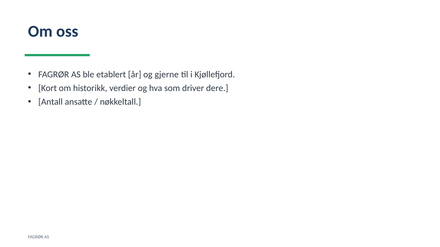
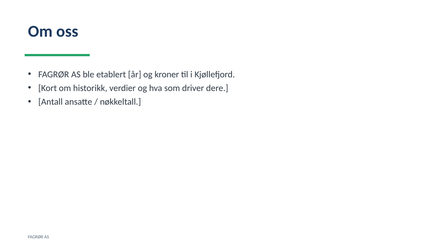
gjerne: gjerne -> kroner
